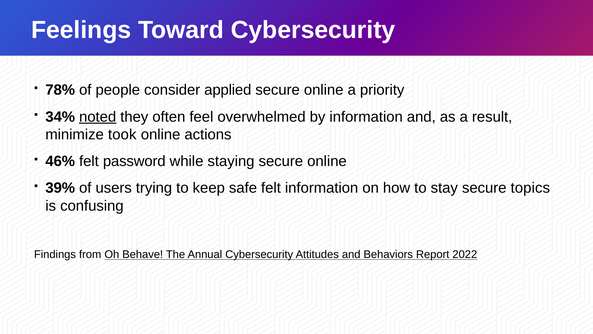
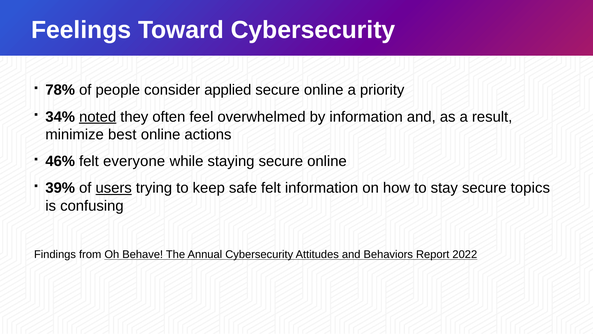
took: took -> best
password: password -> everyone
users underline: none -> present
